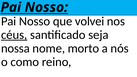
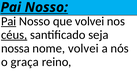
Pai at (9, 21) underline: none -> present
nome morto: morto -> volvei
como: como -> graça
